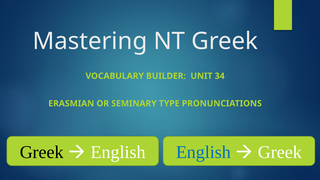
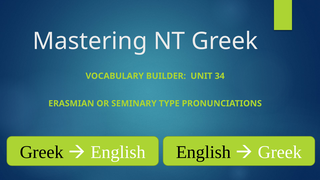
English at (203, 152) colour: blue -> black
